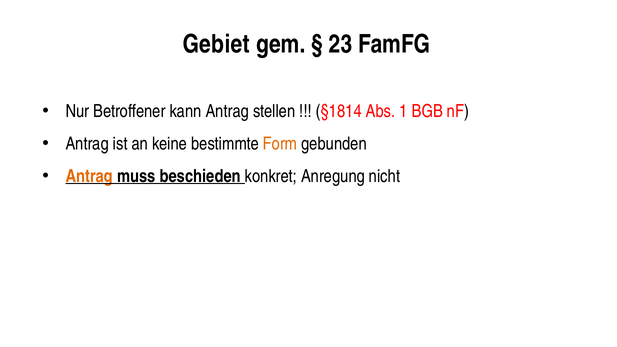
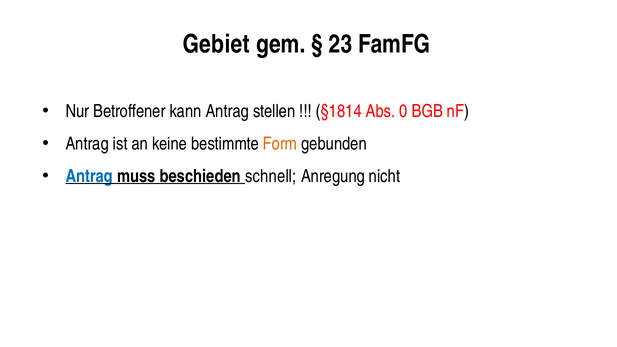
1: 1 -> 0
Antrag at (89, 176) colour: orange -> blue
konkret: konkret -> schnell
